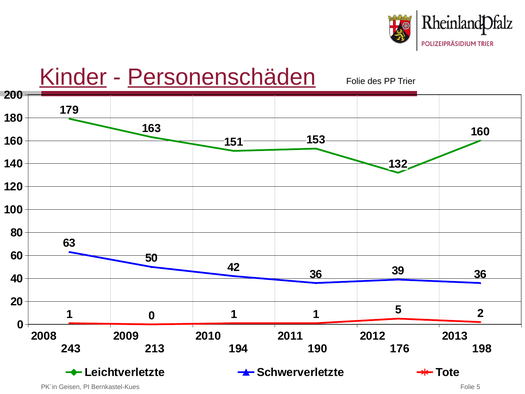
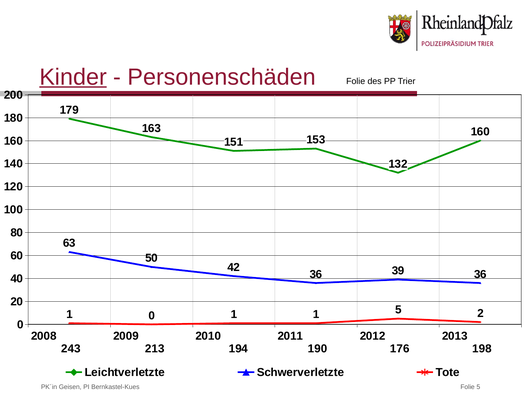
Personenschäden underline: present -> none
